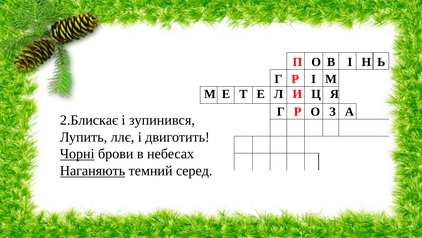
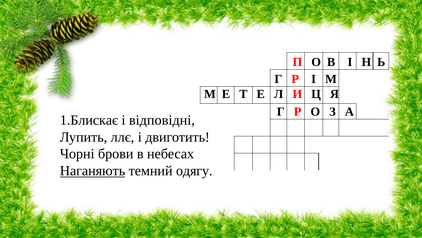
2.Блискає: 2.Блискає -> 1.Блискає
зупинився: зупинився -> відповідні
Чорні underline: present -> none
серед: серед -> одягу
